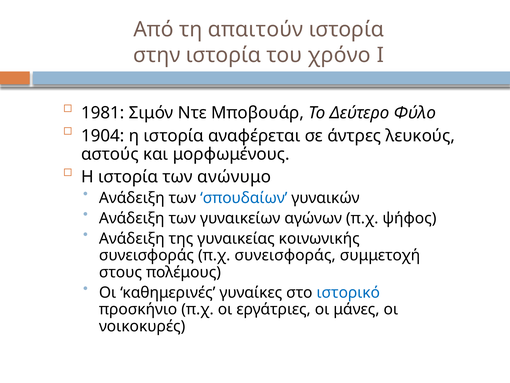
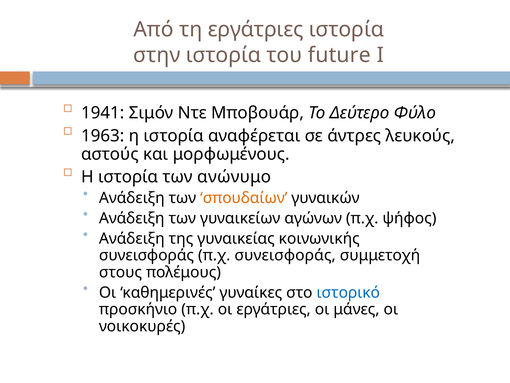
τη απαιτούν: απαιτούν -> εργάτριες
χρόνο: χρόνο -> future
1981: 1981 -> 1941
1904: 1904 -> 1963
σπουδαίων colour: blue -> orange
